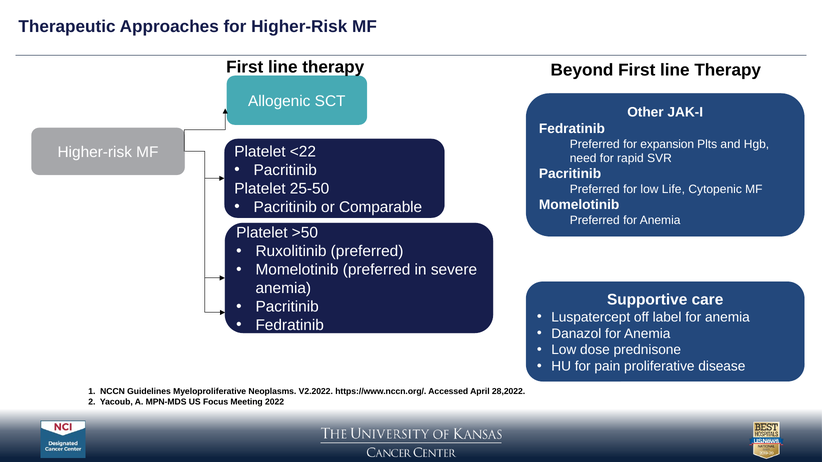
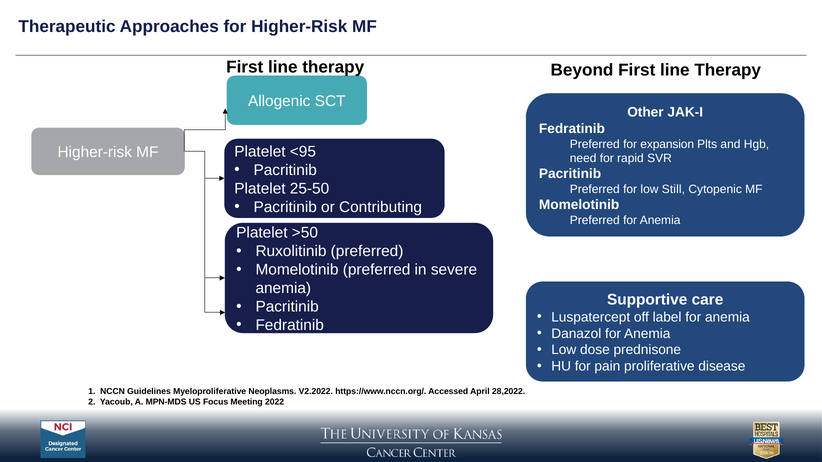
<22: <22 -> <95
Life: Life -> Still
Comparable: Comparable -> Contributing
